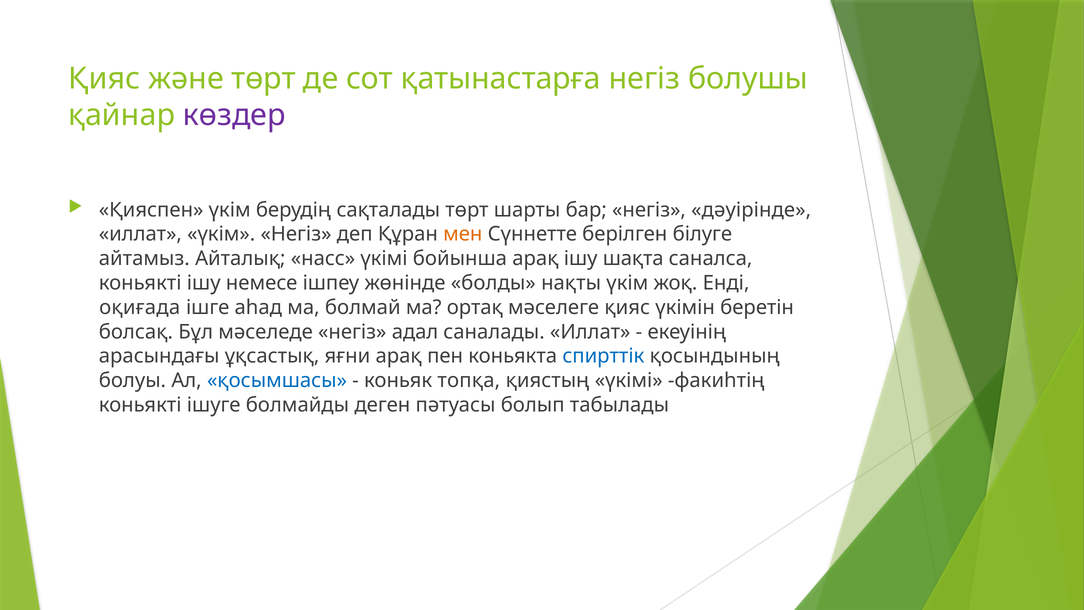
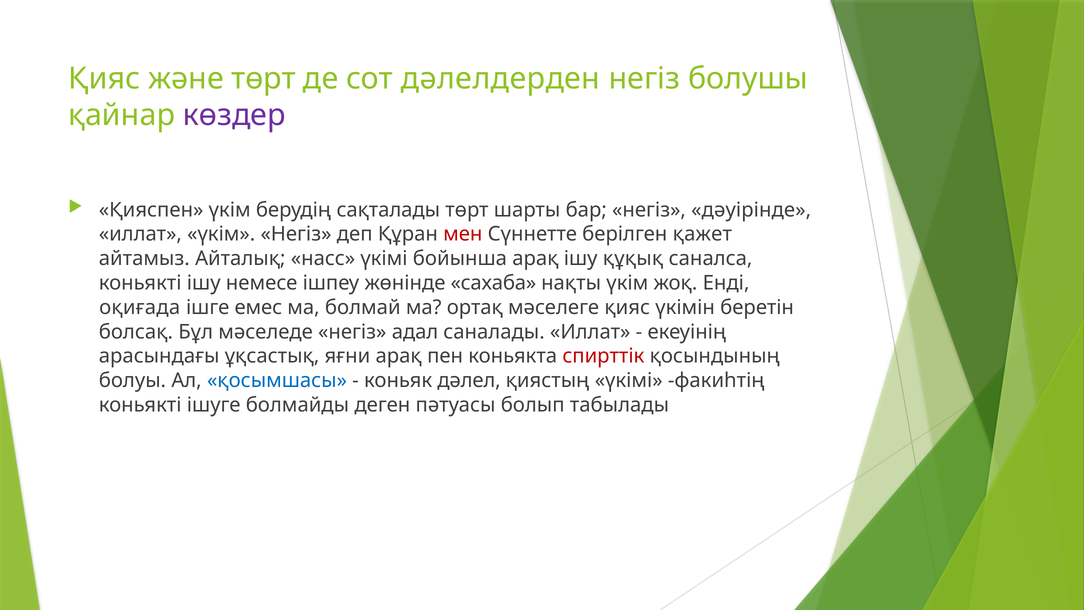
қатынастарға: қатынастарға -> дәлелдерден
мен colour: orange -> red
білуге: білуге -> қажет
шақта: шақта -> құқық
болды: болды -> сахаба
аһад: аһад -> емес
спирттік colour: blue -> red
топқа: топқа -> дәлел
